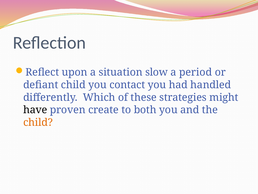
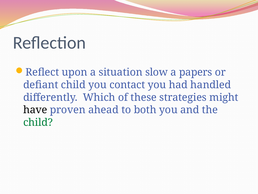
period: period -> papers
create: create -> ahead
child at (38, 122) colour: orange -> green
